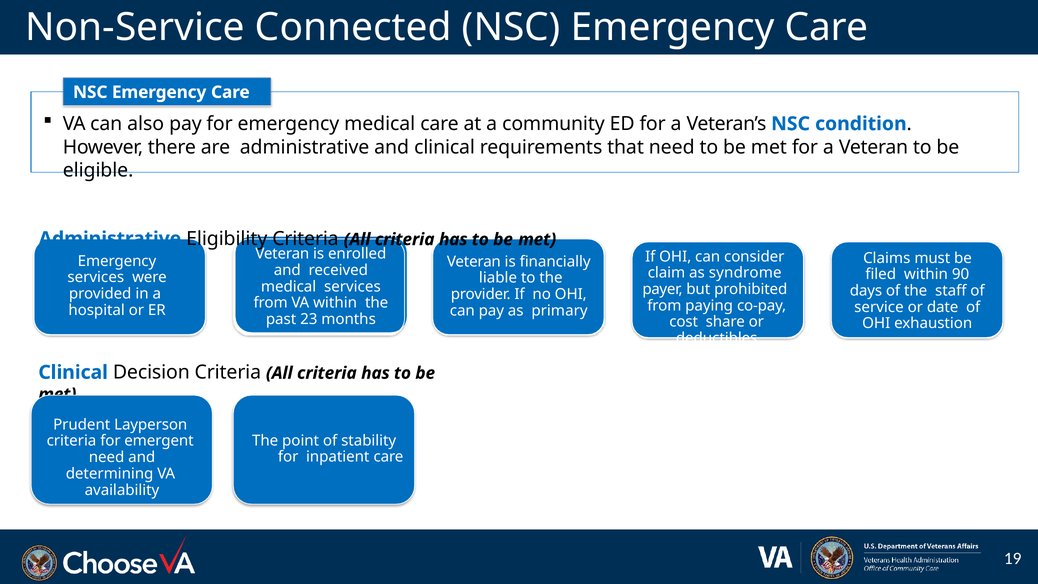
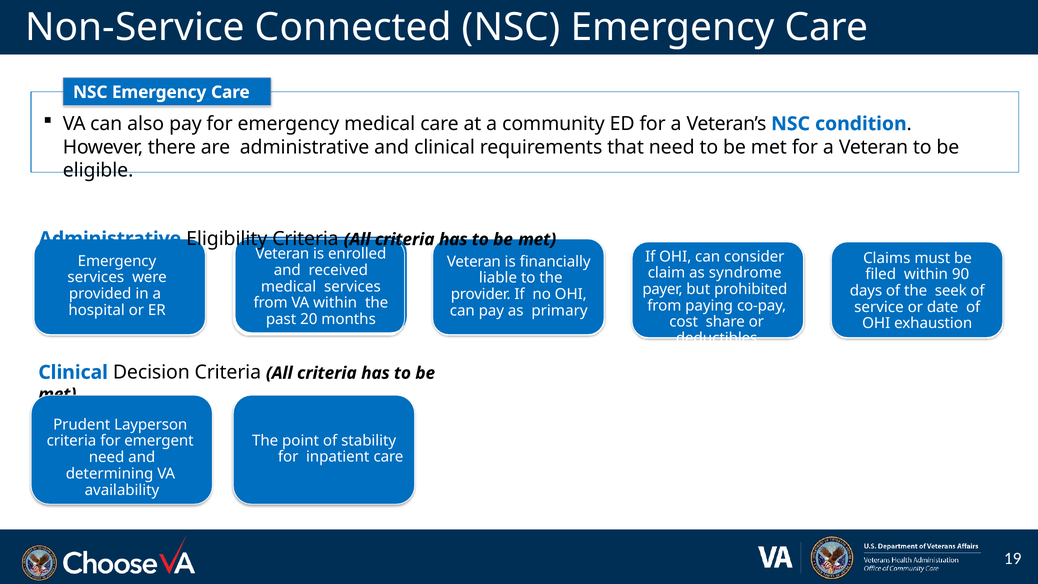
staff: staff -> seek
23: 23 -> 20
